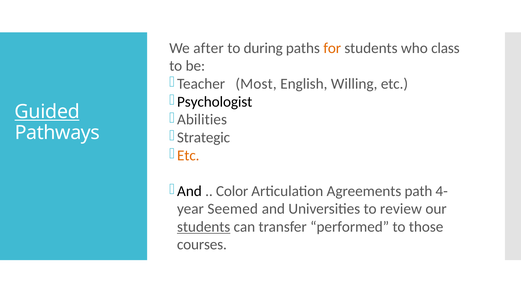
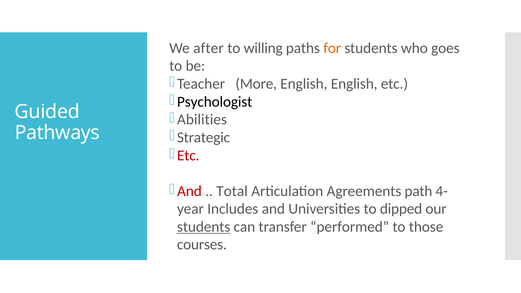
during: during -> willing
class: class -> goes
Most: Most -> More
English Willing: Willing -> English
Guided underline: present -> none
Etc at (188, 155) colour: orange -> red
And at (189, 191) colour: black -> red
Color: Color -> Total
Seemed: Seemed -> Includes
review: review -> dipped
